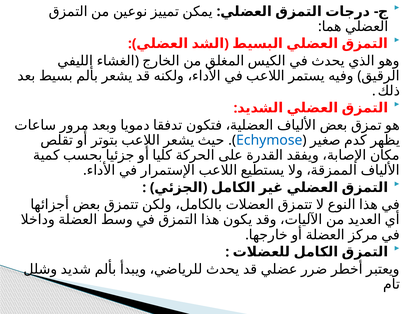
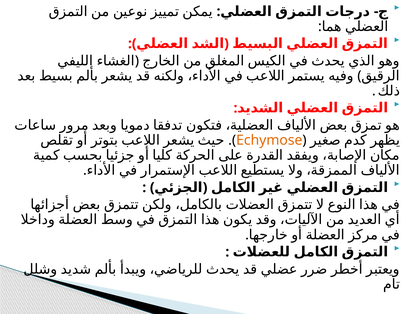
Echymose colour: blue -> orange
